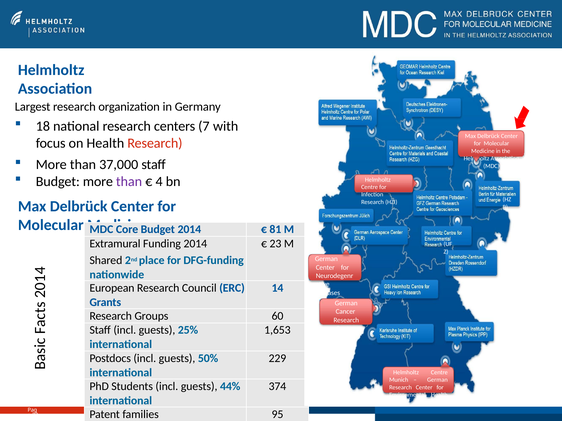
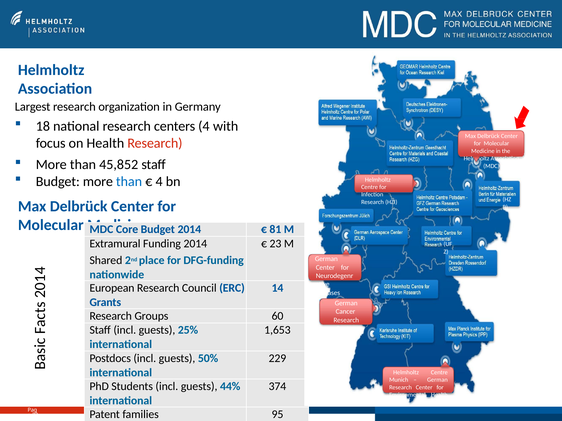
centers 7: 7 -> 4
37,000: 37,000 -> 45,852
than at (129, 182) colour: purple -> blue
